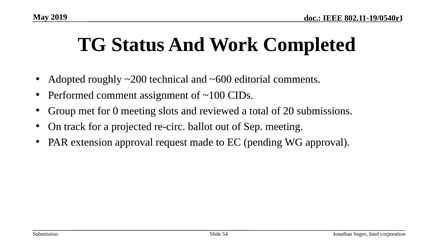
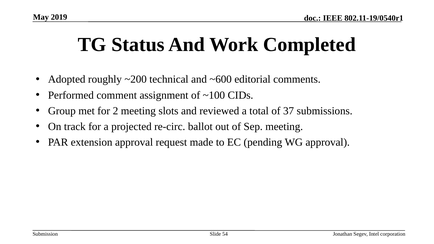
0: 0 -> 2
20: 20 -> 37
